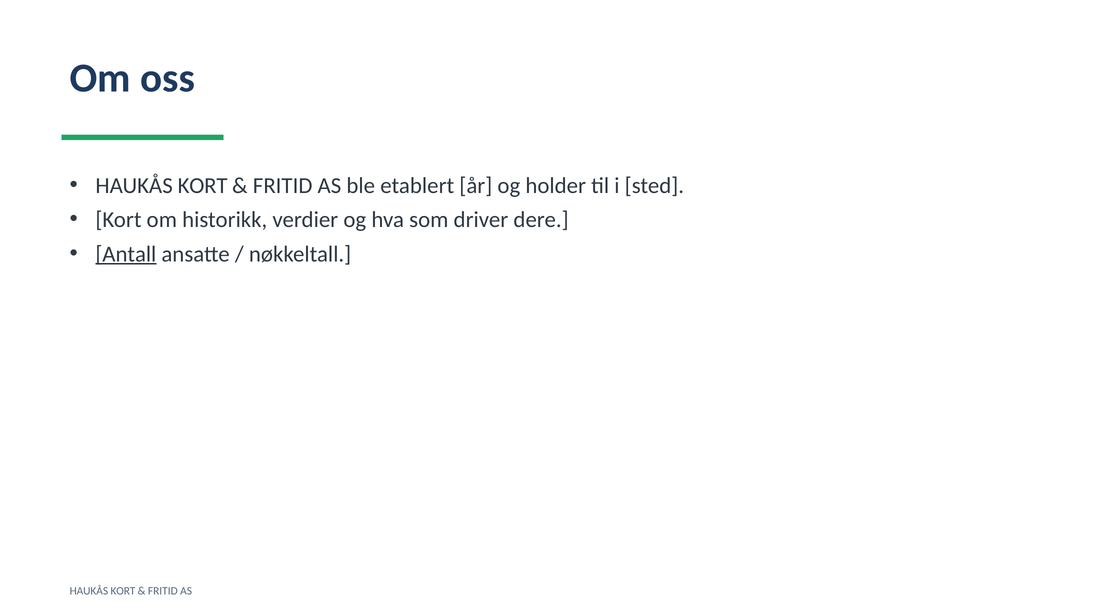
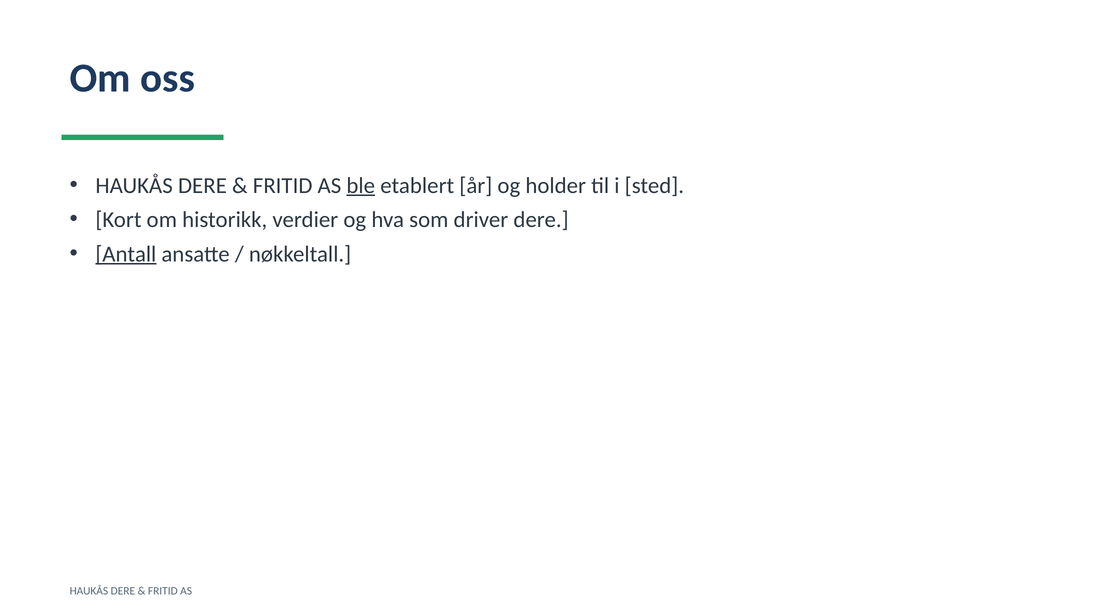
KORT at (203, 186): KORT -> DERE
ble underline: none -> present
KORT at (123, 592): KORT -> DERE
